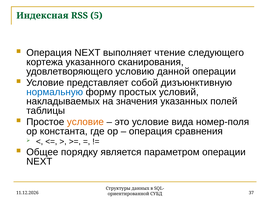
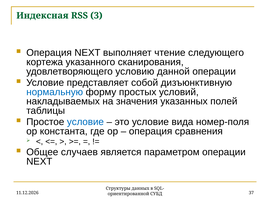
5: 5 -> 3
условие at (85, 122) colour: orange -> blue
порядку: порядку -> случаев
